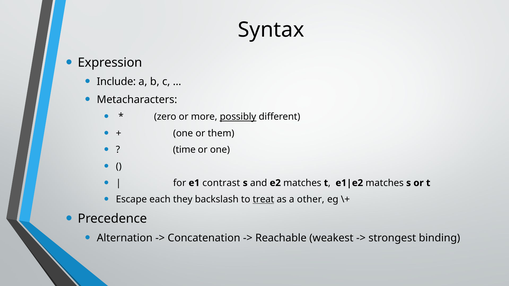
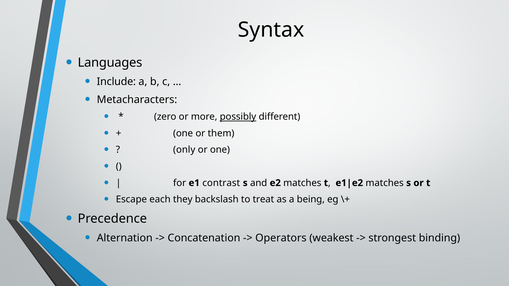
Expression: Expression -> Languages
time: time -> only
treat underline: present -> none
other: other -> being
Reachable: Reachable -> Operators
